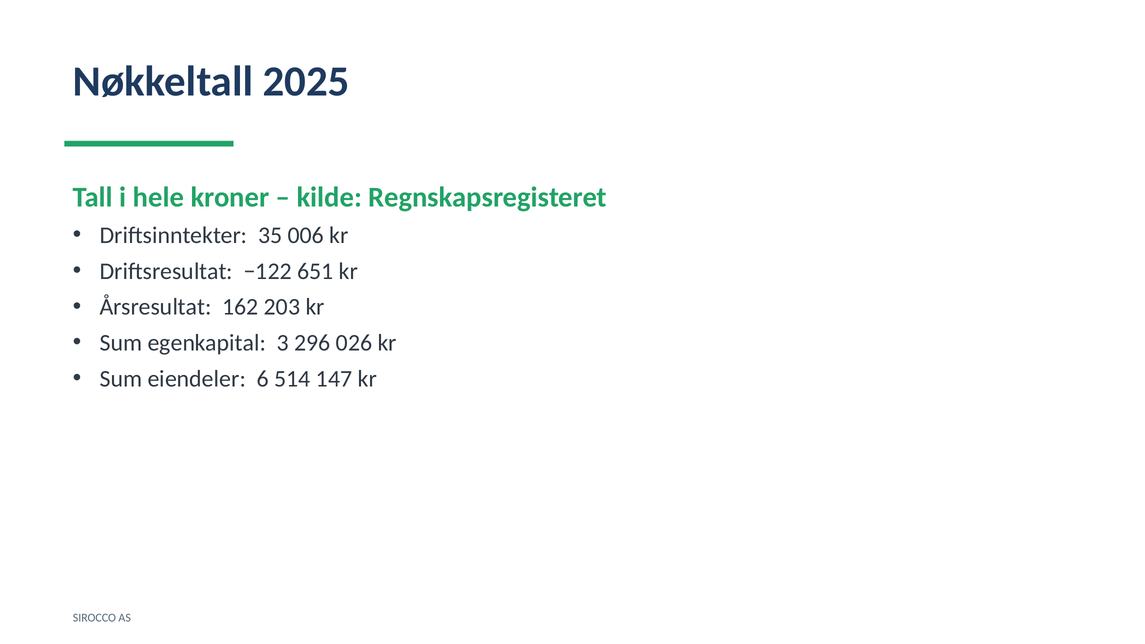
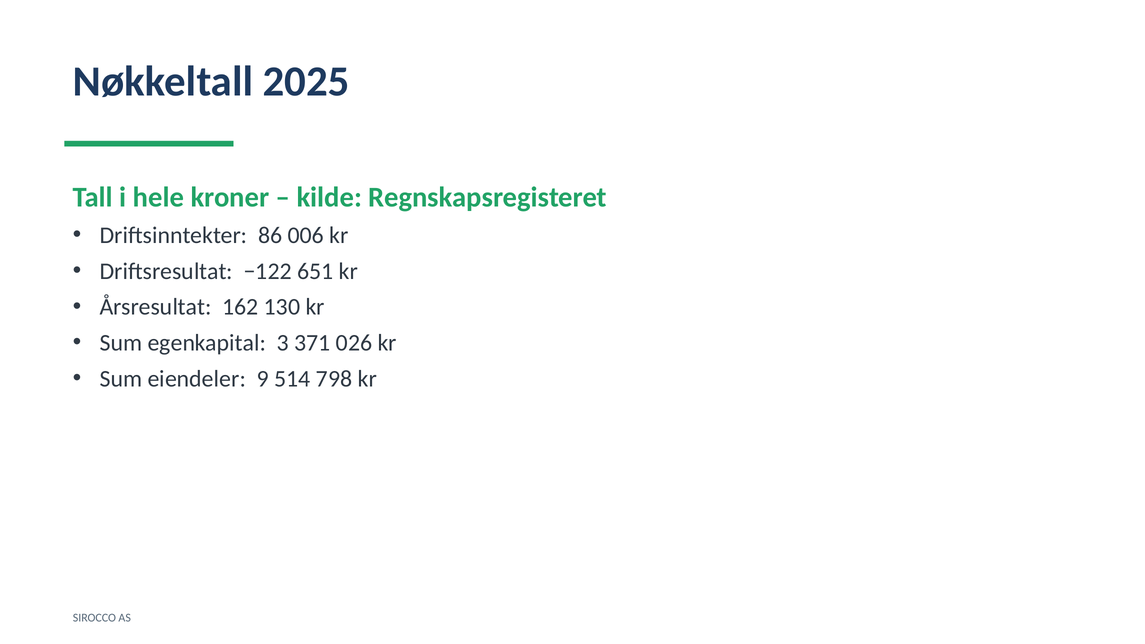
35: 35 -> 86
203: 203 -> 130
296: 296 -> 371
6: 6 -> 9
147: 147 -> 798
